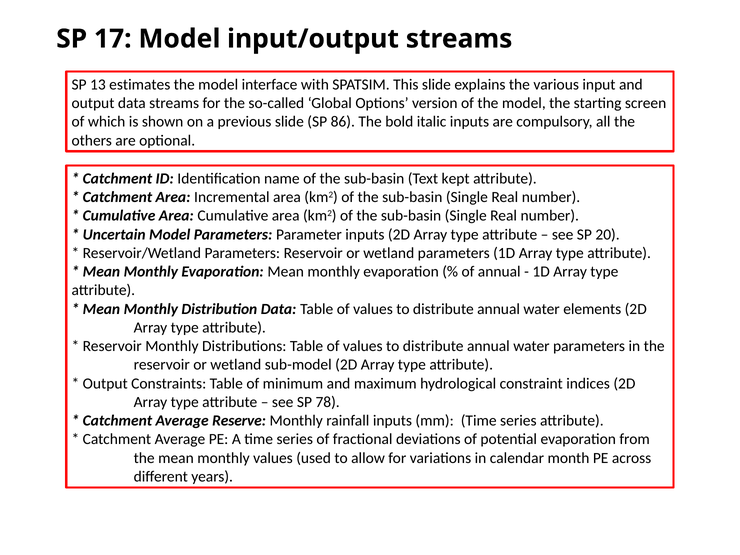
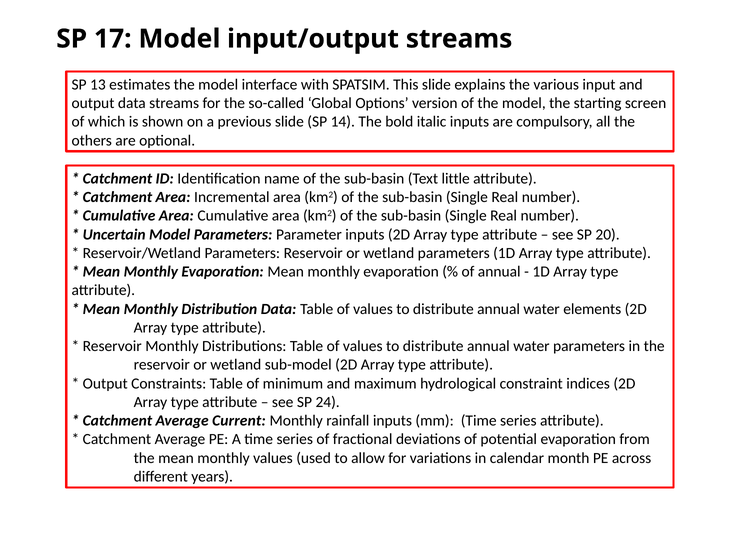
86: 86 -> 14
kept: kept -> little
78: 78 -> 24
Reserve: Reserve -> Current
